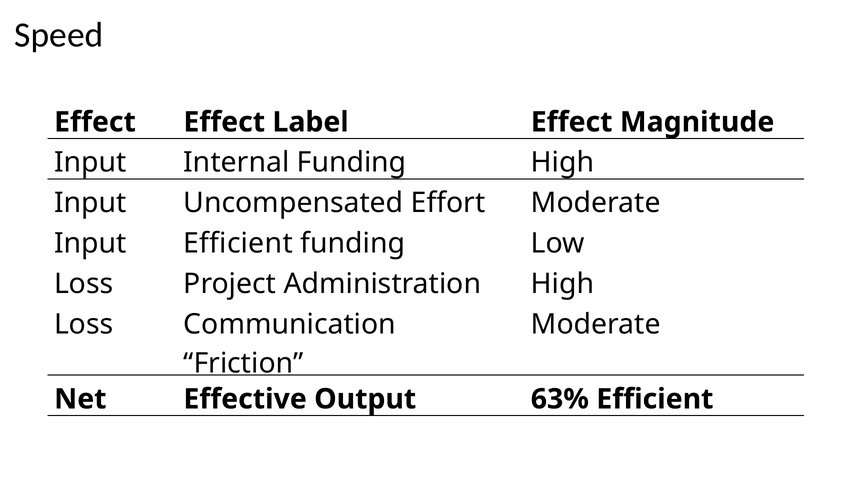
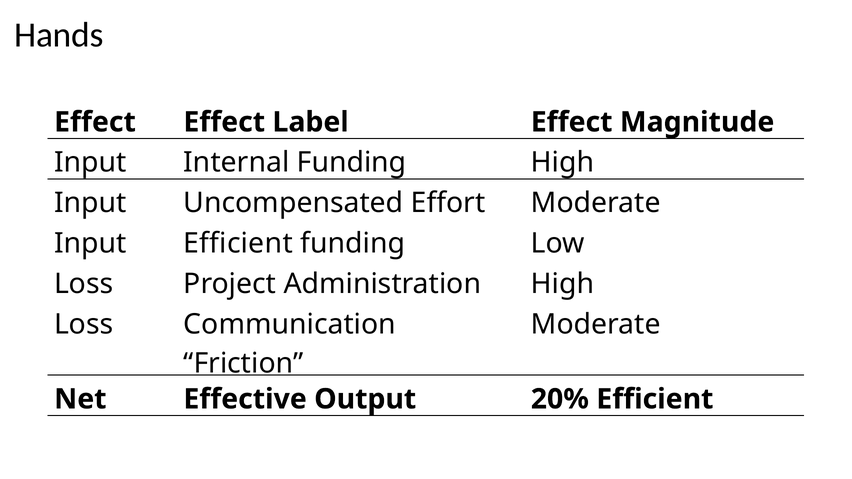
Speed: Speed -> Hands
63%: 63% -> 20%
